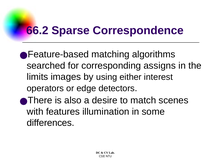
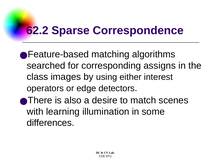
66.2: 66.2 -> 62.2
limits: limits -> class
features: features -> learning
